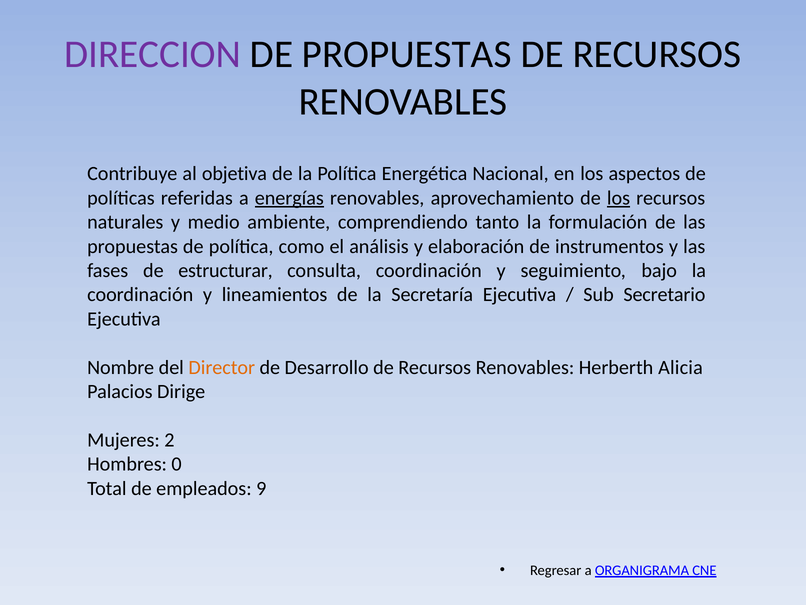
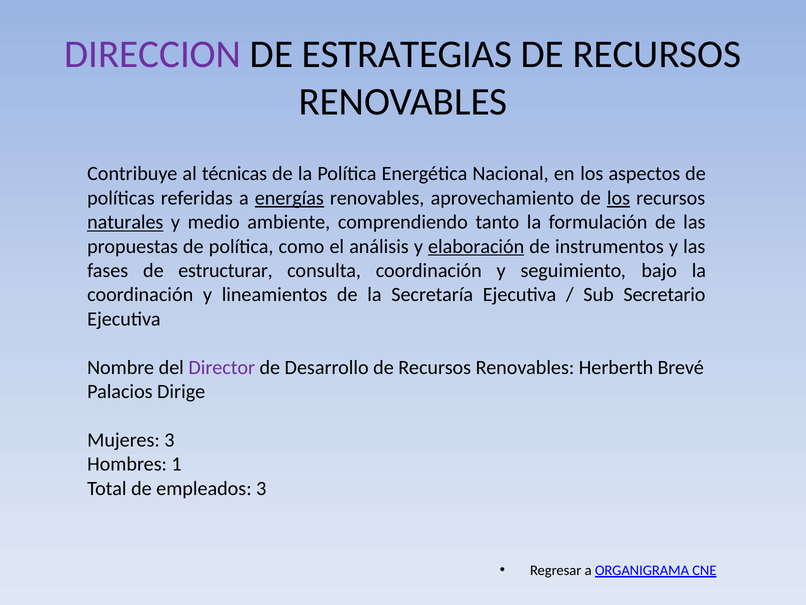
DE PROPUESTAS: PROPUESTAS -> ESTRATEGIAS
objetiva: objetiva -> técnicas
naturales underline: none -> present
elaboración underline: none -> present
Director colour: orange -> purple
Alicia: Alicia -> Brevé
Mujeres 2: 2 -> 3
0: 0 -> 1
empleados 9: 9 -> 3
